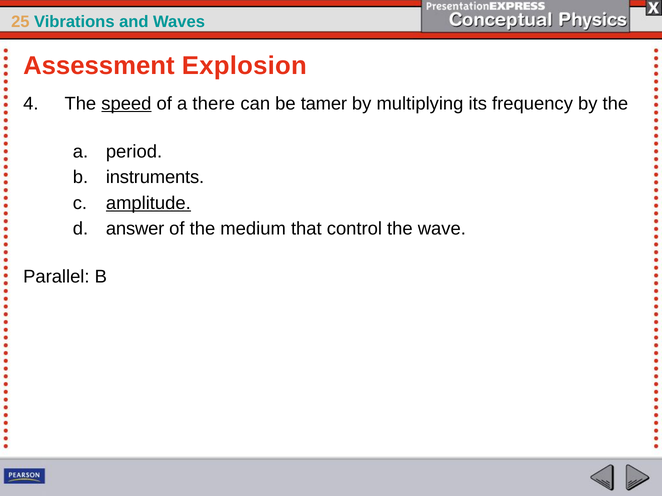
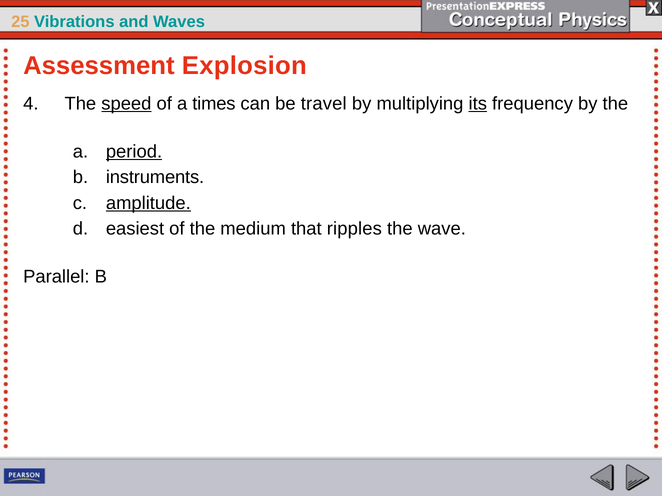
there: there -> times
tamer: tamer -> travel
its underline: none -> present
period underline: none -> present
answer: answer -> easiest
control: control -> ripples
